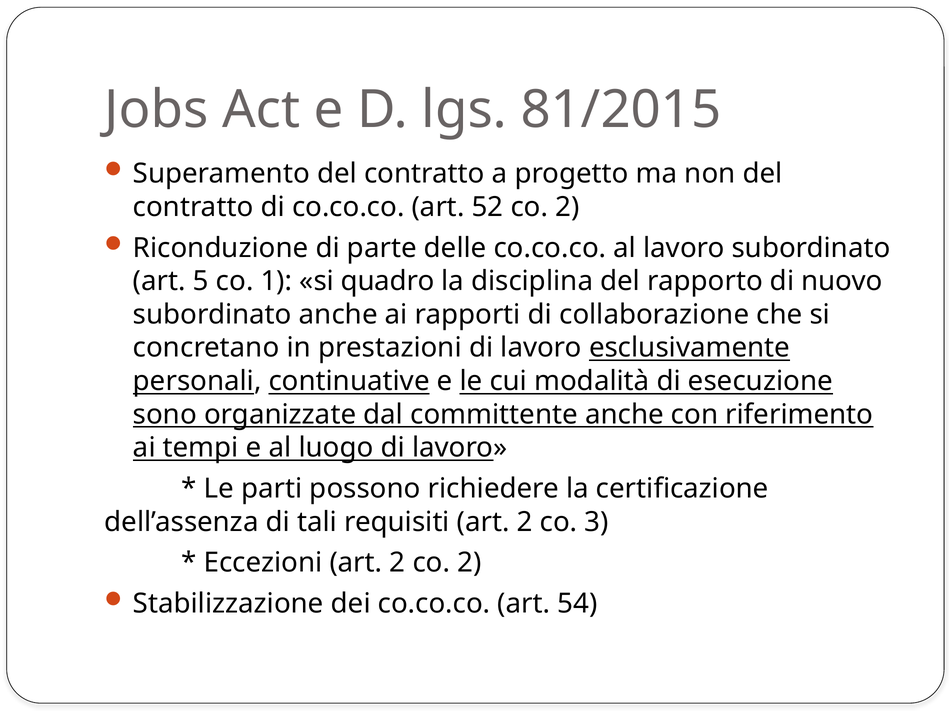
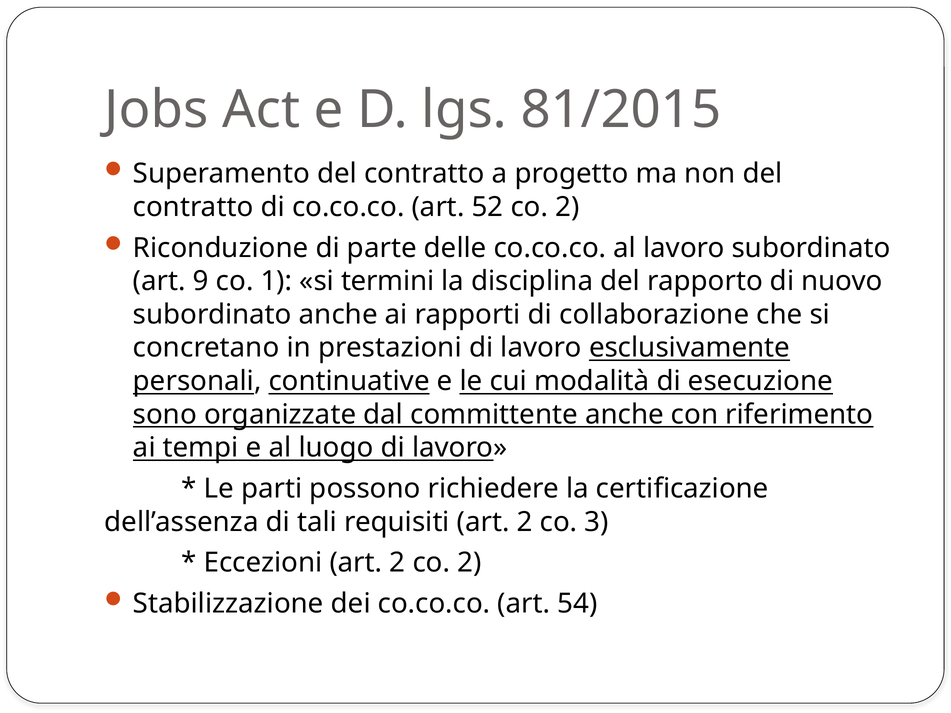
5: 5 -> 9
quadro: quadro -> termini
